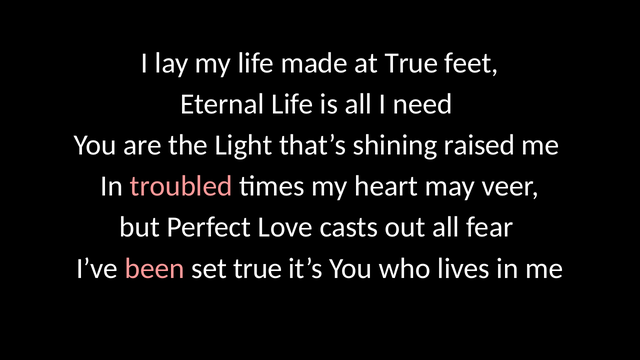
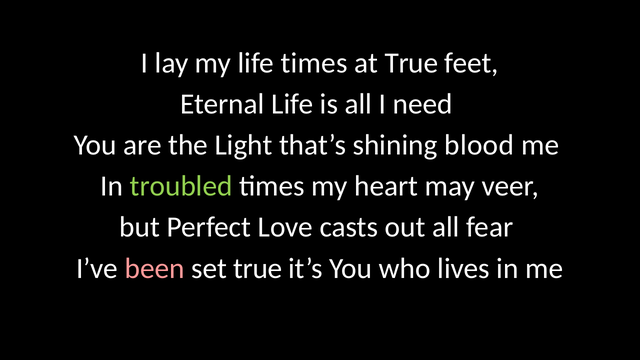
life made: made -> times
raised: raised -> blood
troubled colour: pink -> light green
